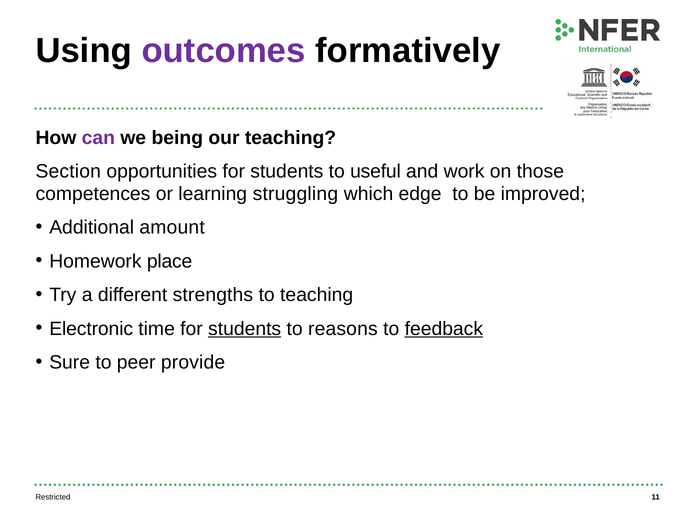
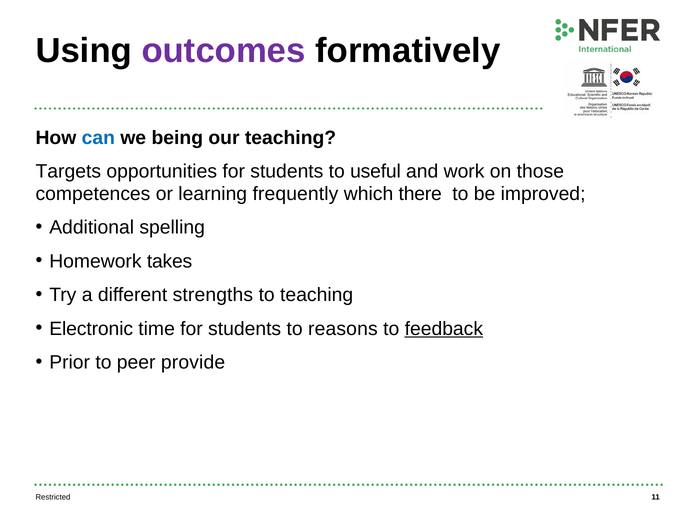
can colour: purple -> blue
Section: Section -> Targets
struggling: struggling -> frequently
edge: edge -> there
amount: amount -> spelling
place: place -> takes
students at (245, 329) underline: present -> none
Sure: Sure -> Prior
